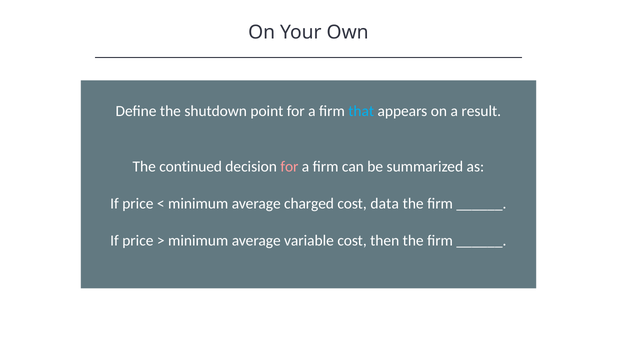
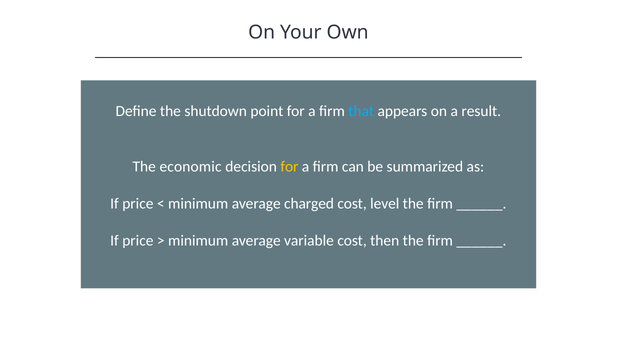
continued: continued -> economic
for at (289, 167) colour: pink -> yellow
data: data -> level
